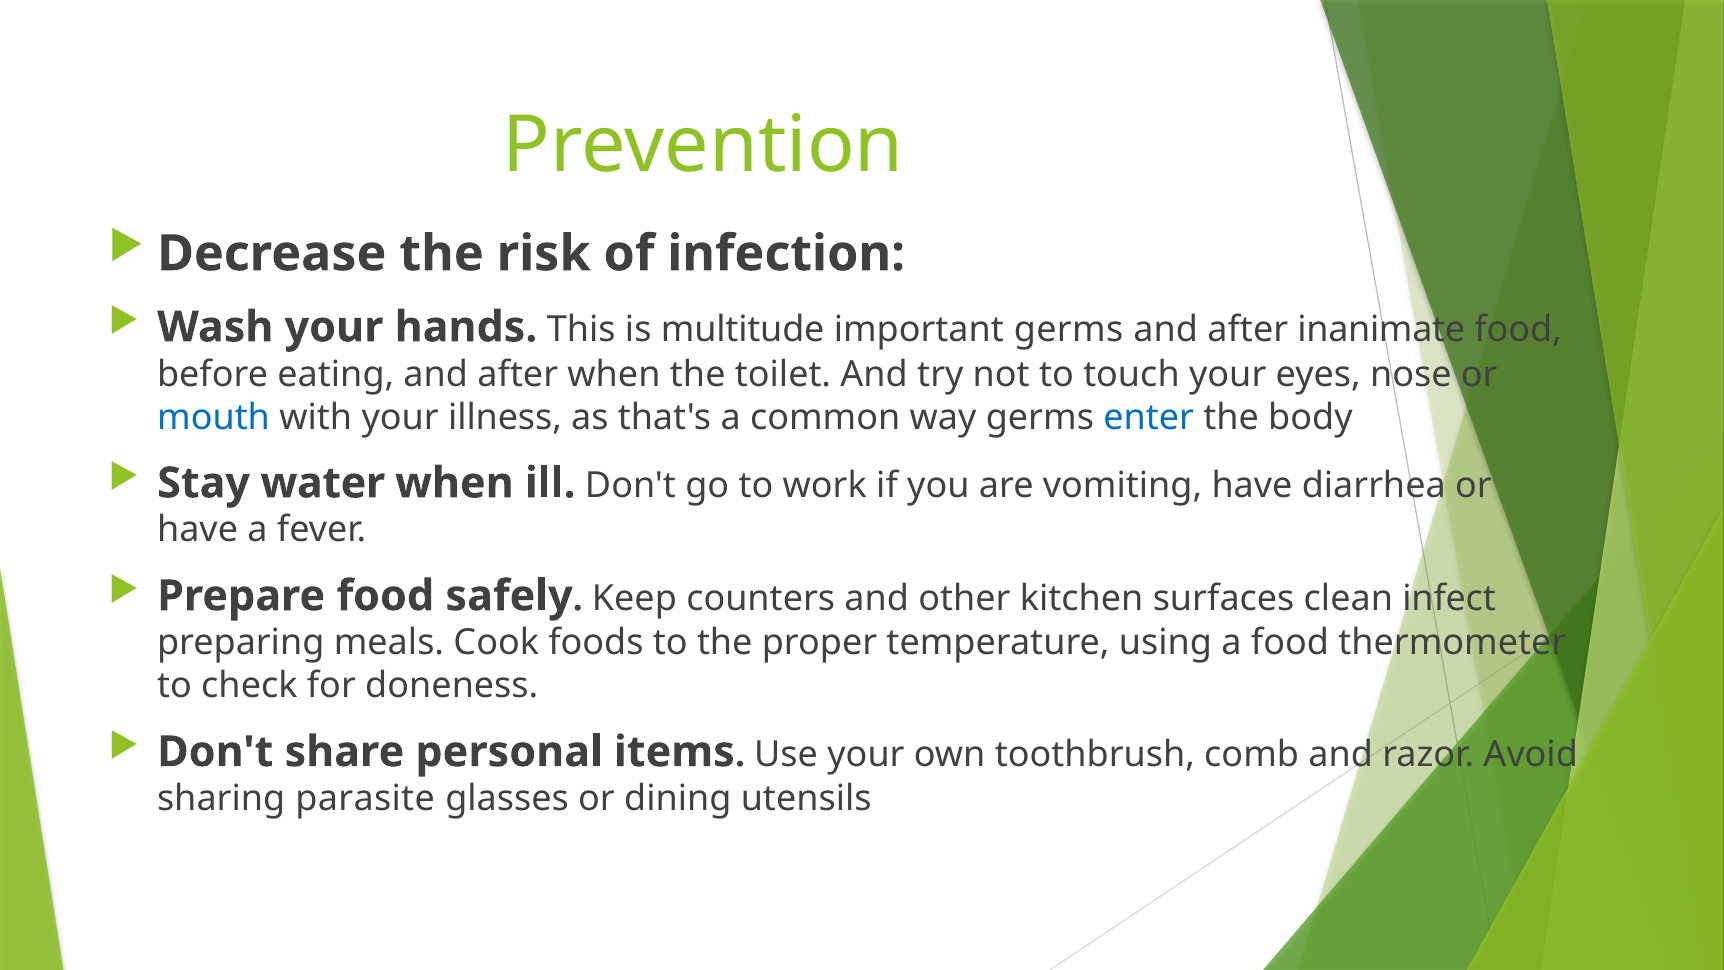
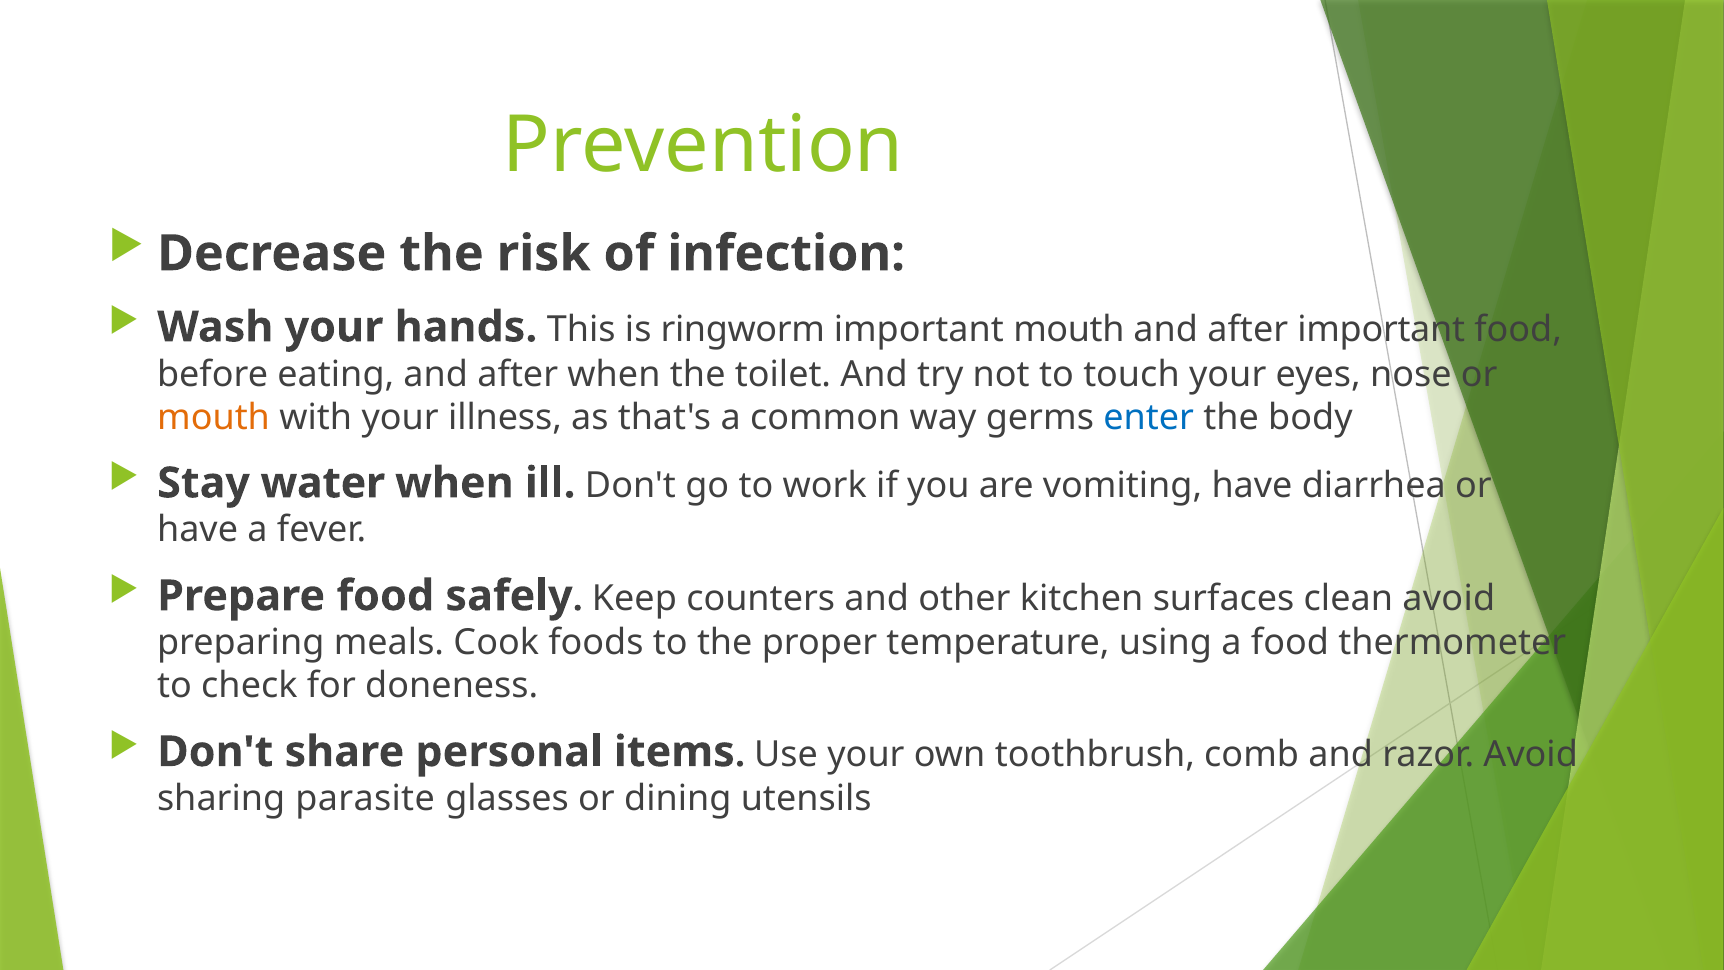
multitude: multitude -> ringworm
important germs: germs -> mouth
after inanimate: inanimate -> important
mouth at (214, 417) colour: blue -> orange
clean infect: infect -> avoid
